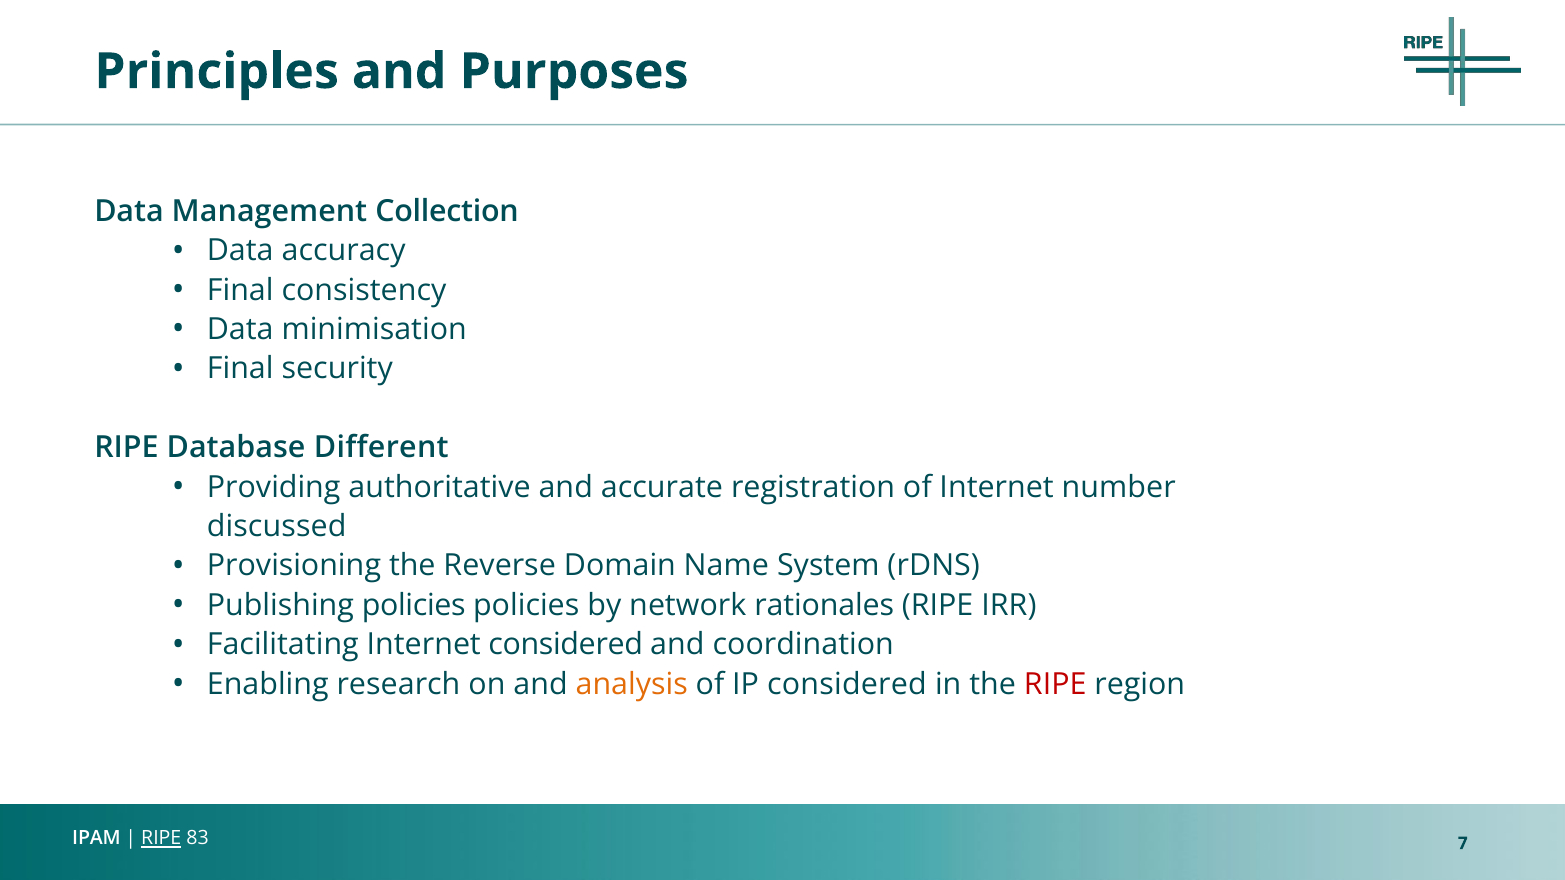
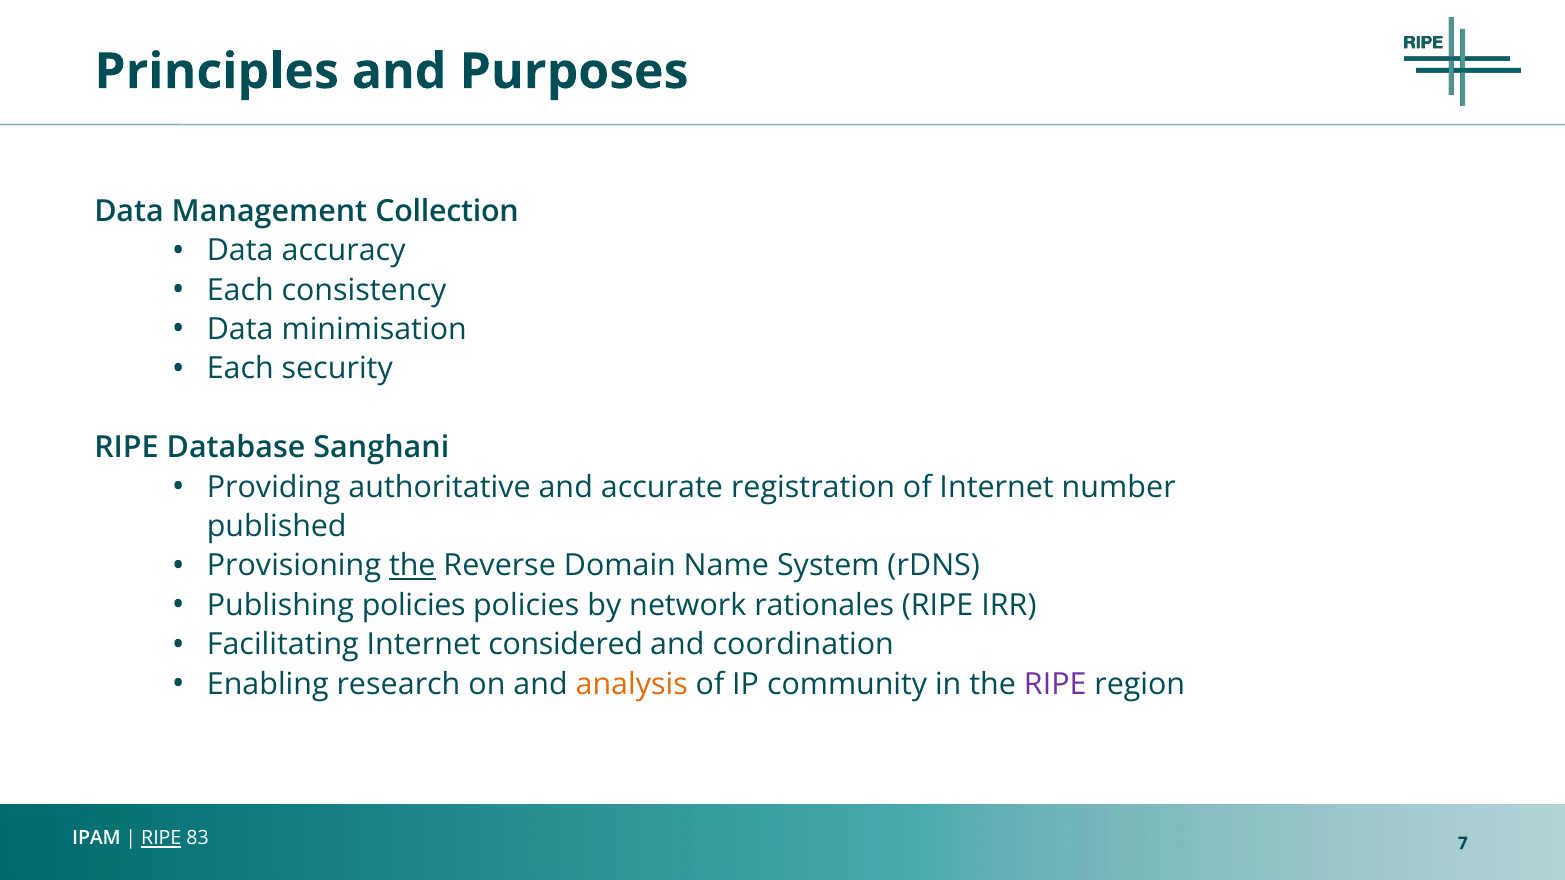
Final at (240, 290): Final -> Each
Final at (240, 369): Final -> Each
Different: Different -> Sanghani
discussed: discussed -> published
the at (412, 566) underline: none -> present
IP considered: considered -> community
RIPE at (1055, 684) colour: red -> purple
